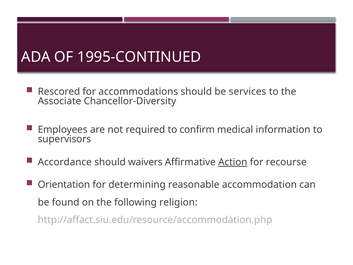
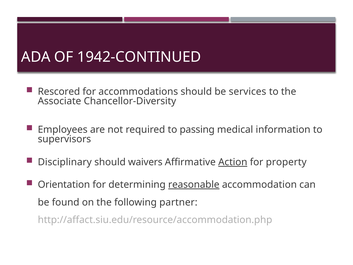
1995-CONTINUED: 1995-CONTINUED -> 1942-CONTINUED
confirm: confirm -> passing
Accordance: Accordance -> Disciplinary
recourse: recourse -> property
reasonable underline: none -> present
religion: religion -> partner
